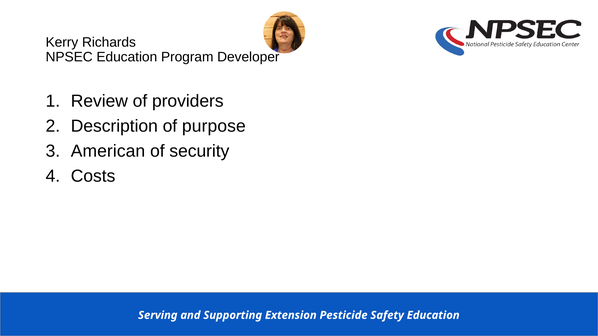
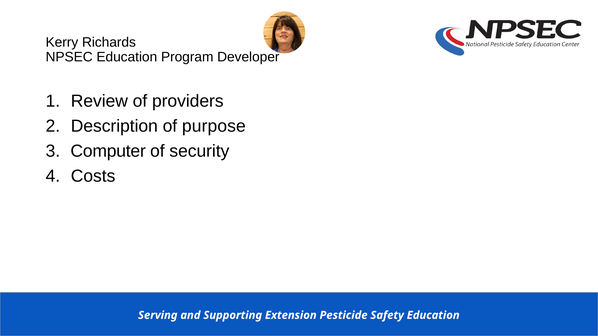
American: American -> Computer
